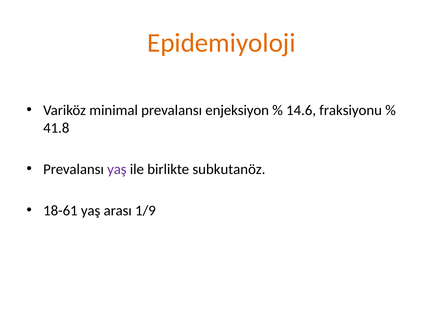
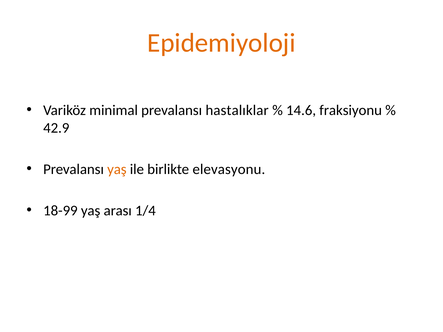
enjeksiyon: enjeksiyon -> hastalıklar
41.8: 41.8 -> 42.9
yaş at (117, 169) colour: purple -> orange
subkutanöz: subkutanöz -> elevasyonu
18-61: 18-61 -> 18-99
1/9: 1/9 -> 1/4
